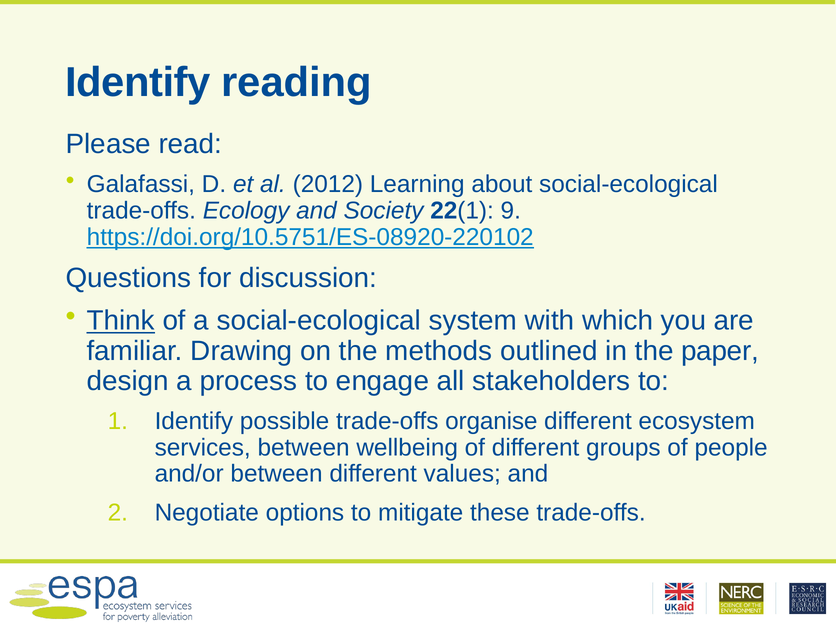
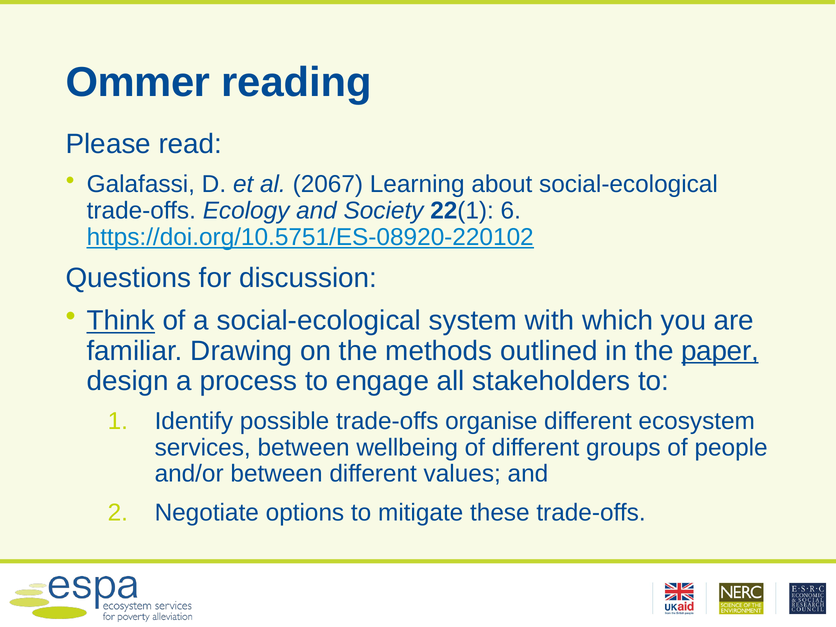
Identify at (138, 82): Identify -> Ommer
2012: 2012 -> 2067
9: 9 -> 6
paper underline: none -> present
